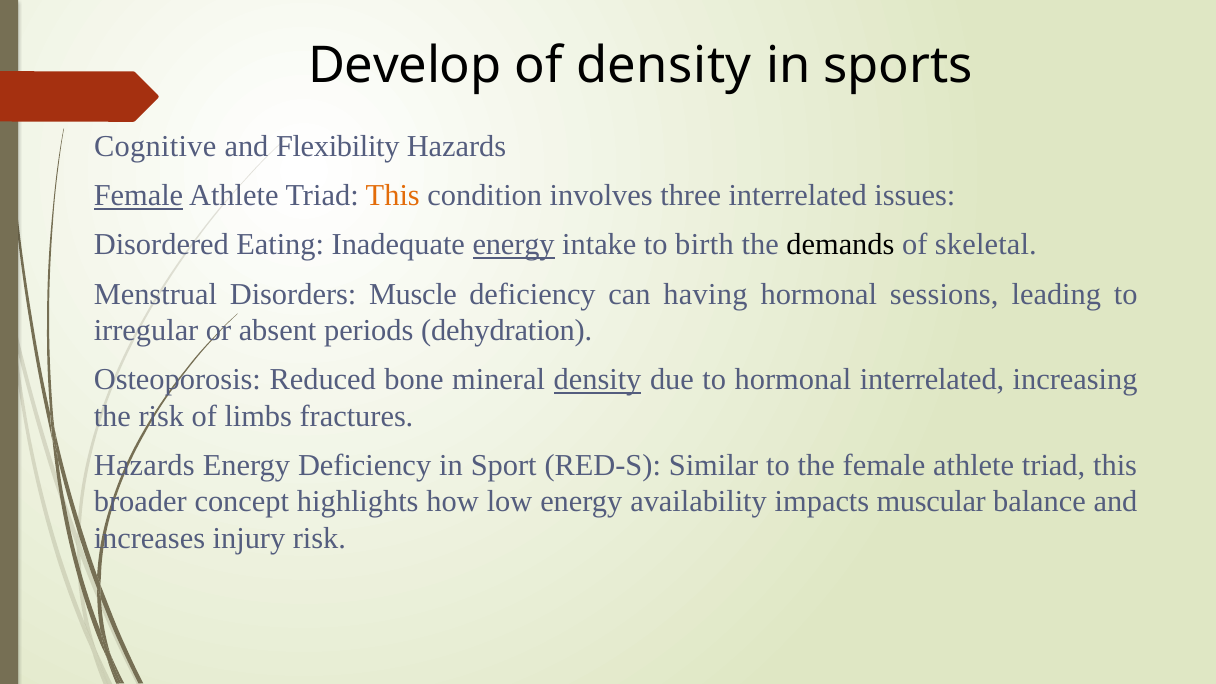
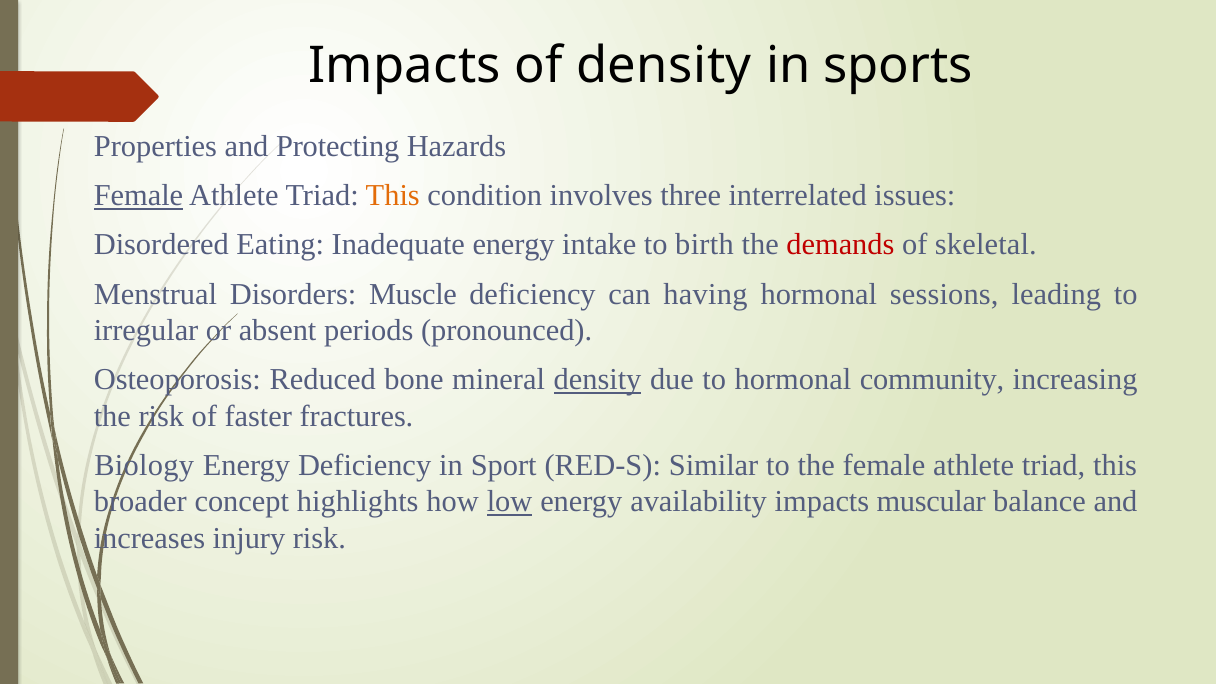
Develop at (405, 65): Develop -> Impacts
Cognitive: Cognitive -> Properties
Flexibility: Flexibility -> Protecting
energy at (514, 245) underline: present -> none
demands colour: black -> red
dehydration: dehydration -> pronounced
hormonal interrelated: interrelated -> community
limbs: limbs -> faster
Hazards at (144, 465): Hazards -> Biology
low underline: none -> present
